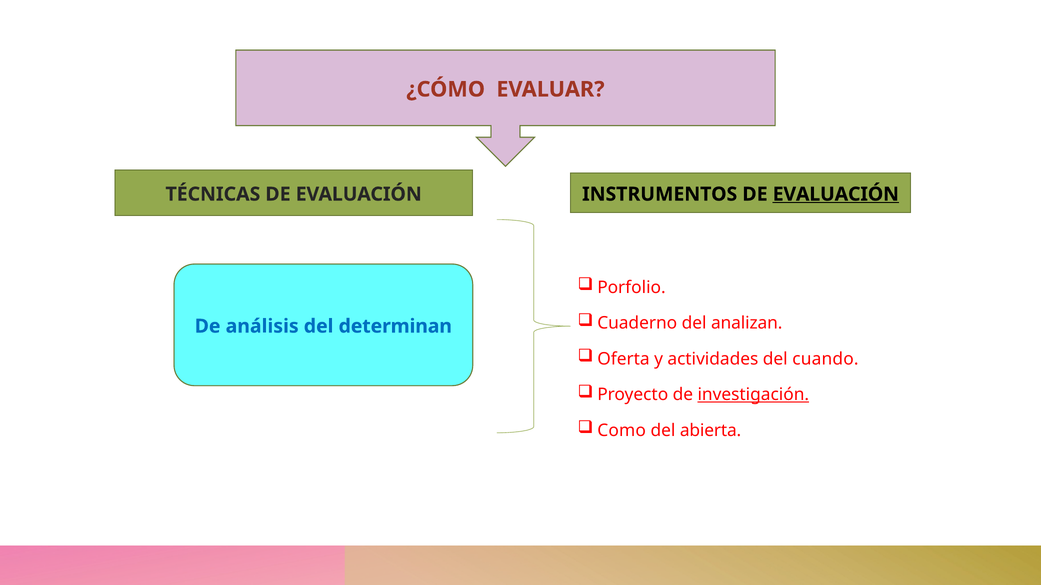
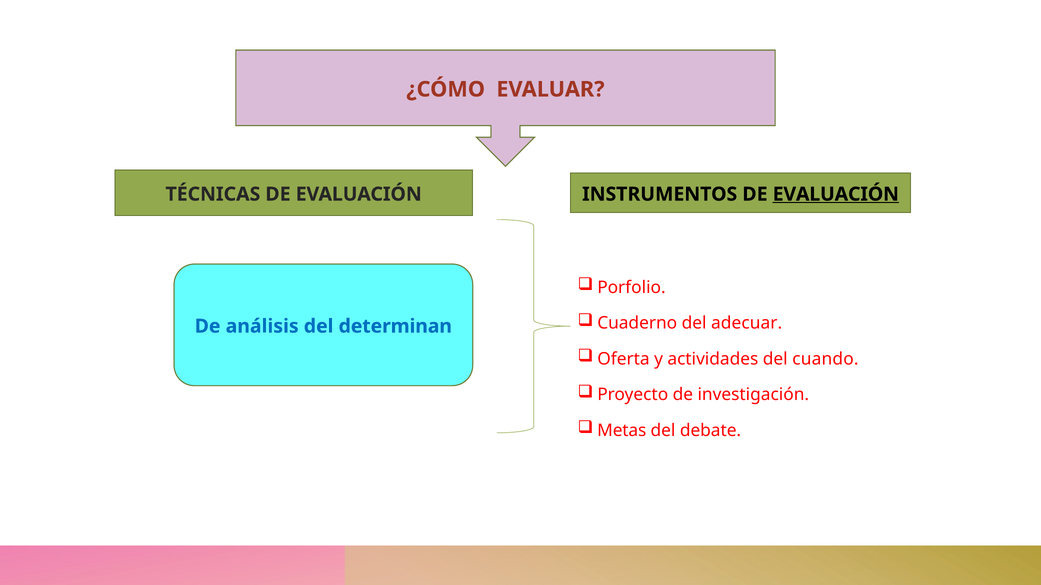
analizan: analizan -> adecuar
investigación underline: present -> none
Como: Como -> Metas
abierta: abierta -> debate
